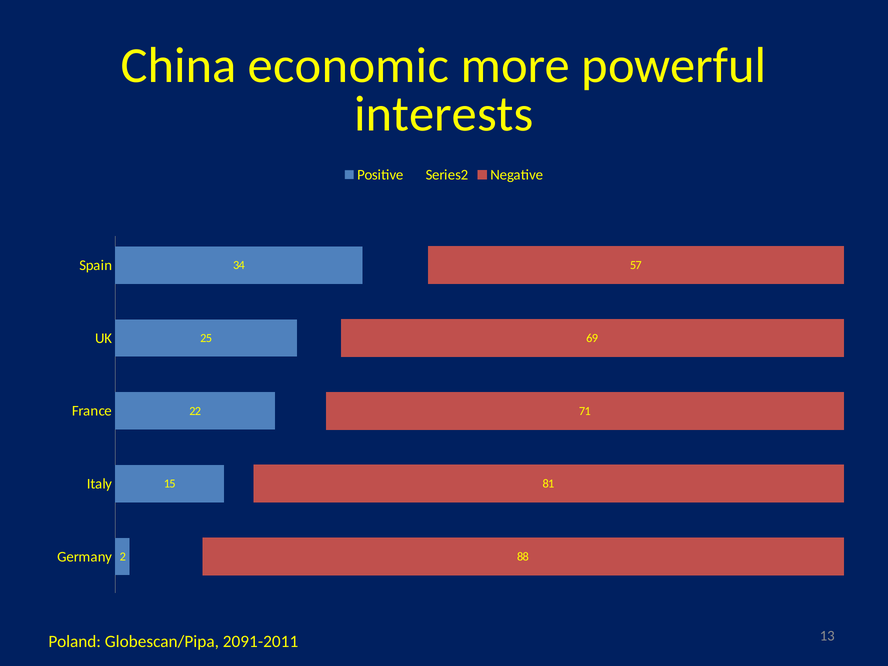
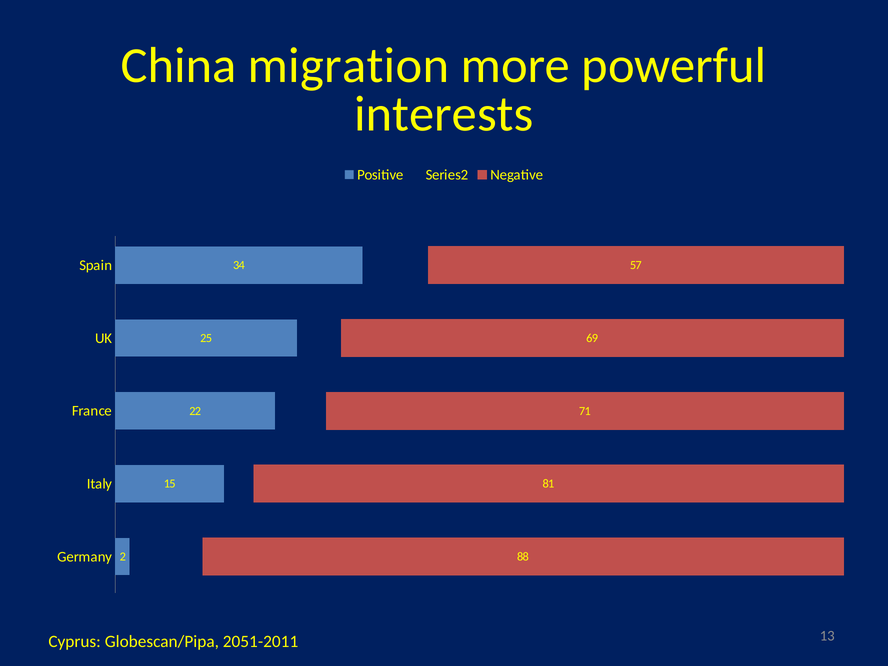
economic: economic -> migration
Poland: Poland -> Cyprus
2091-2011: 2091-2011 -> 2051-2011
